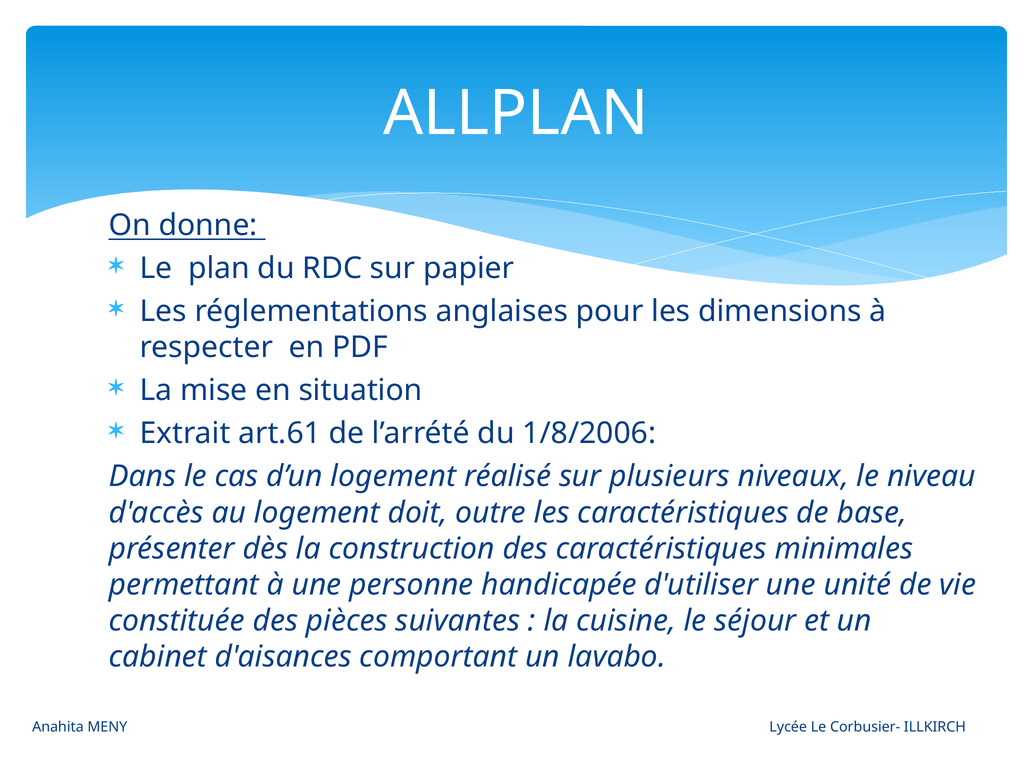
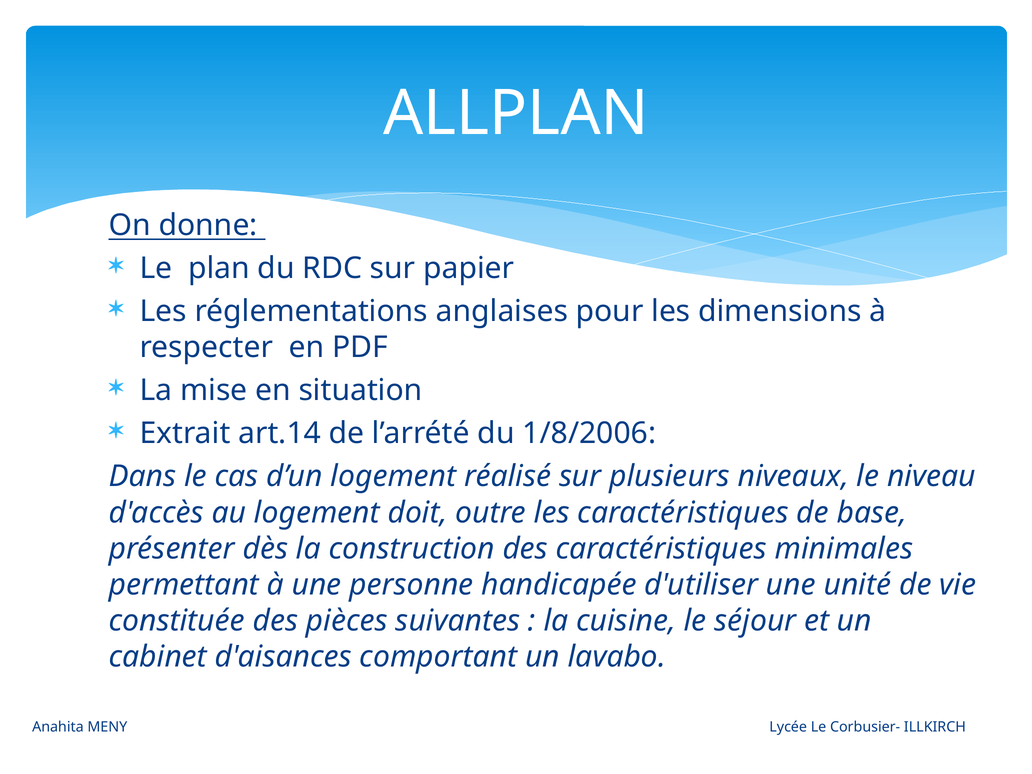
art.61: art.61 -> art.14
